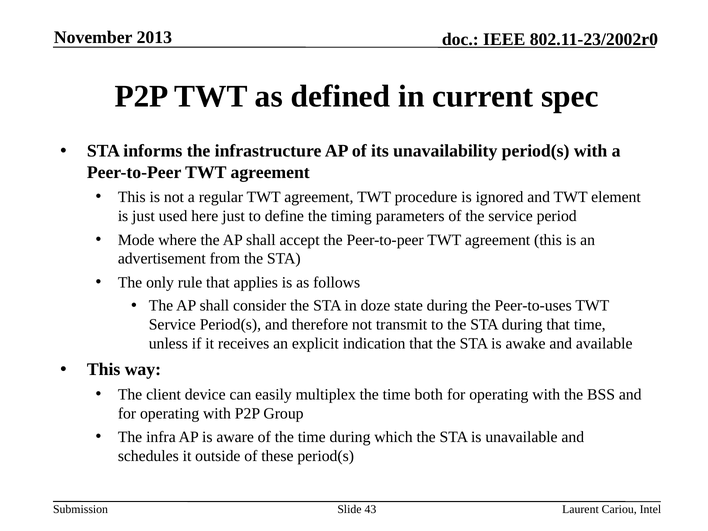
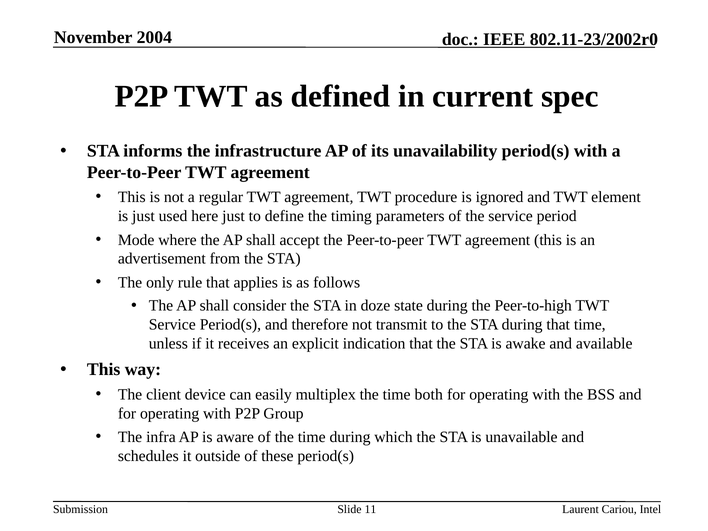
2013: 2013 -> 2004
Peer-to-uses: Peer-to-uses -> Peer-to-high
43: 43 -> 11
